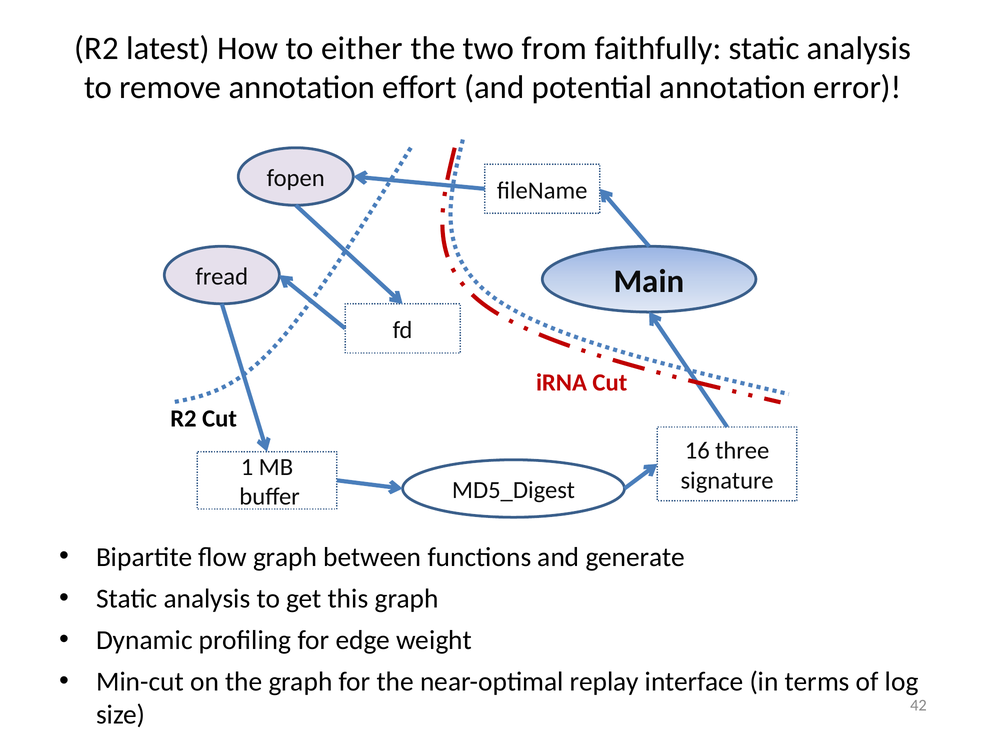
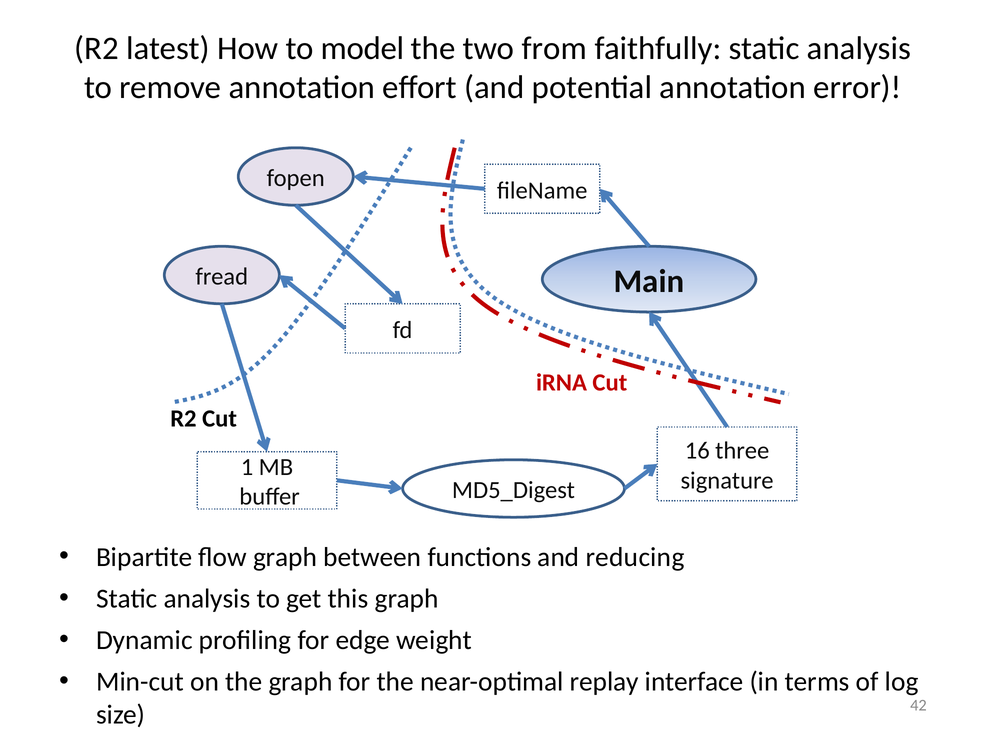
either: either -> model
generate: generate -> reducing
